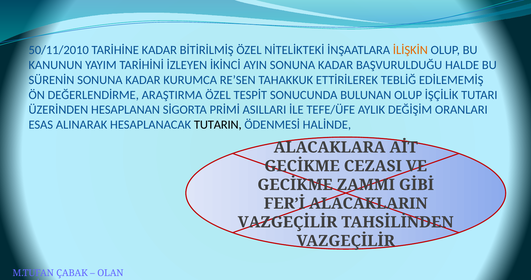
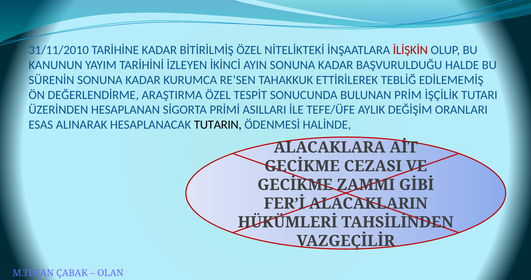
50/11/2010: 50/11/2010 -> 31/11/2010
İLİŞKİN colour: orange -> red
BULUNAN OLUP: OLUP -> PRİM
VAZGEÇİLİR at (288, 222): VAZGEÇİLİR -> HÜKÜMLERİ
